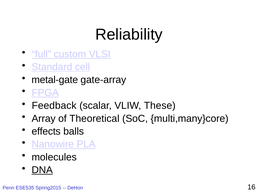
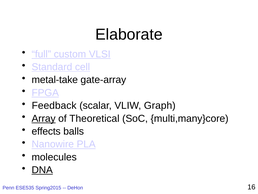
Reliability: Reliability -> Elaborate
metal-gate: metal-gate -> metal-take
These: These -> Graph
Array underline: none -> present
